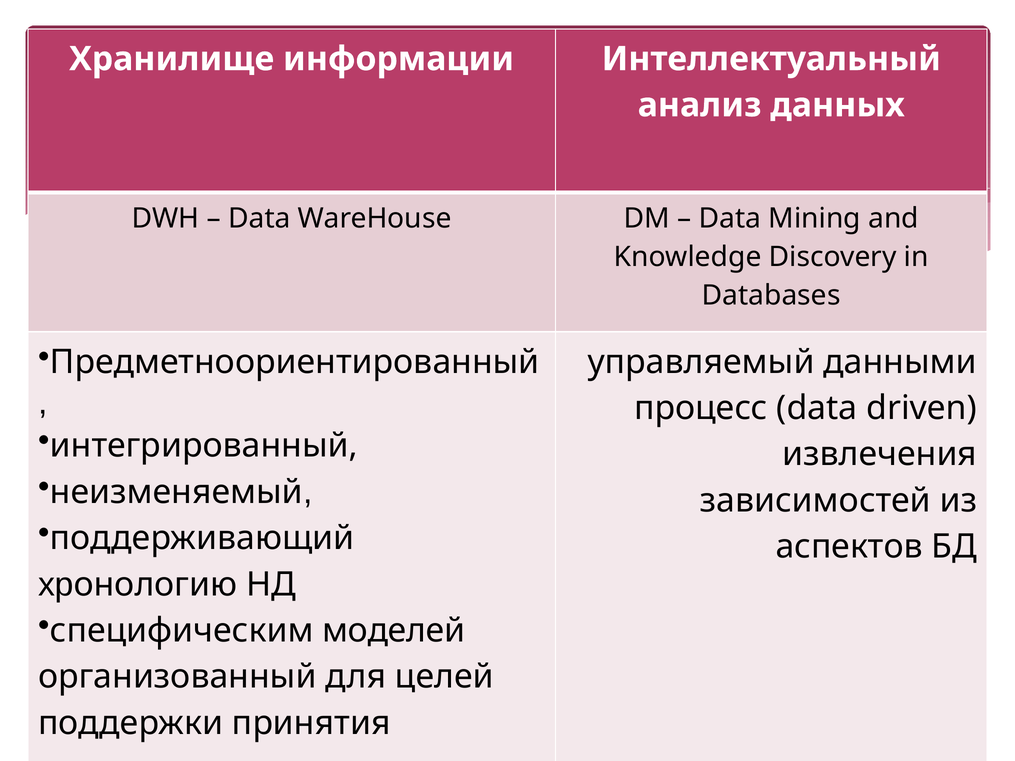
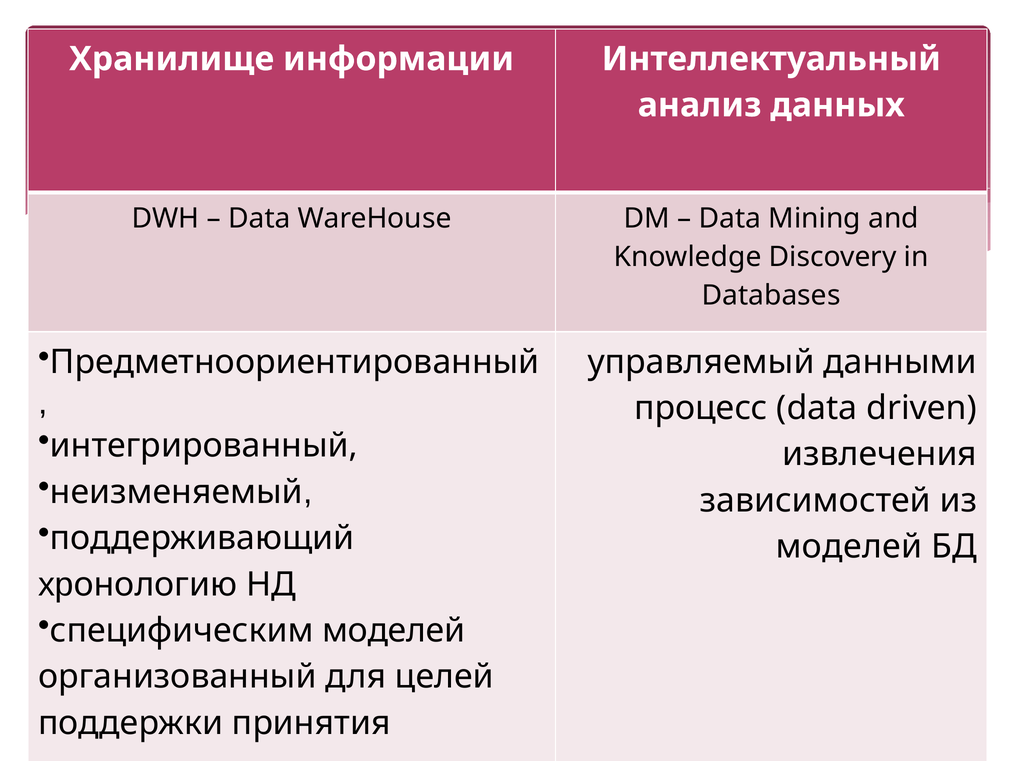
аспектов at (849, 547): аспектов -> моделей
